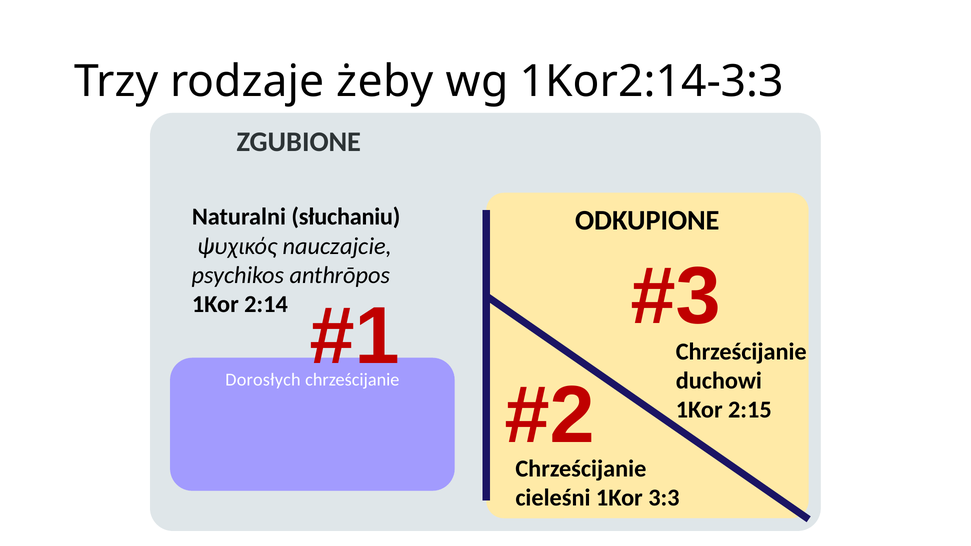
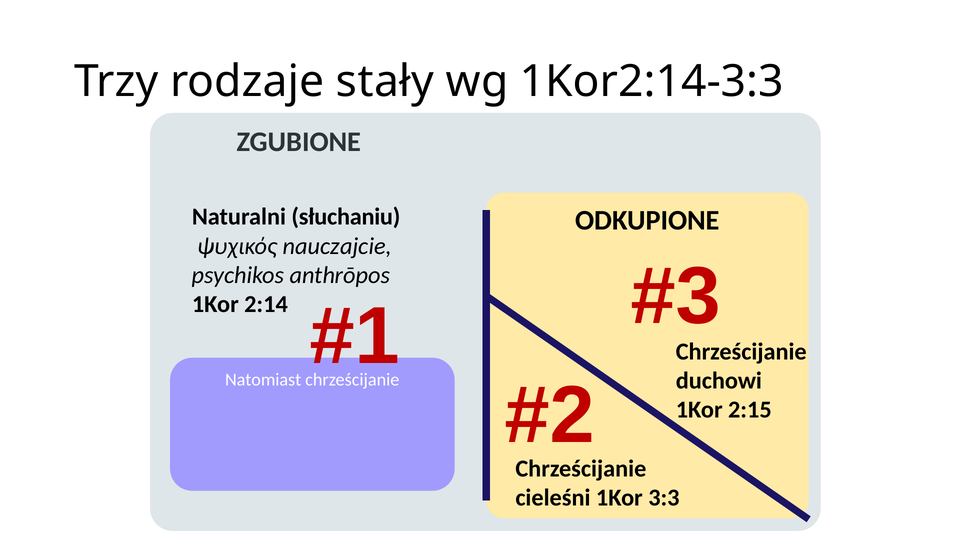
żeby: żeby -> stały
Dorosłych: Dorosłych -> Natomiast
